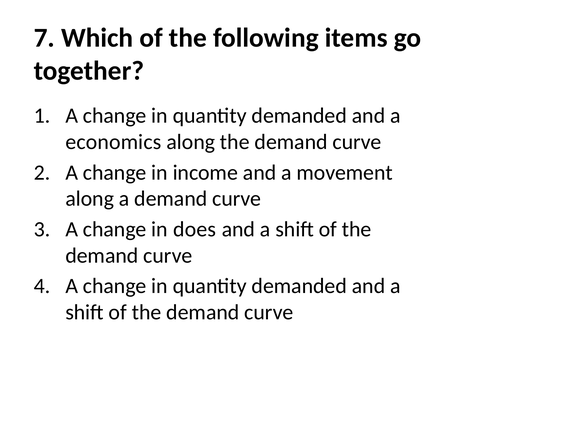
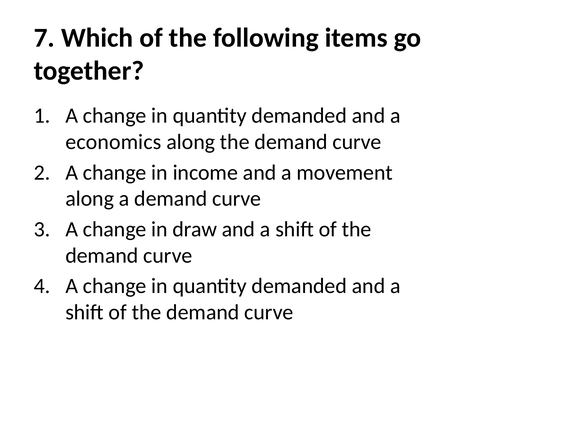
does: does -> draw
